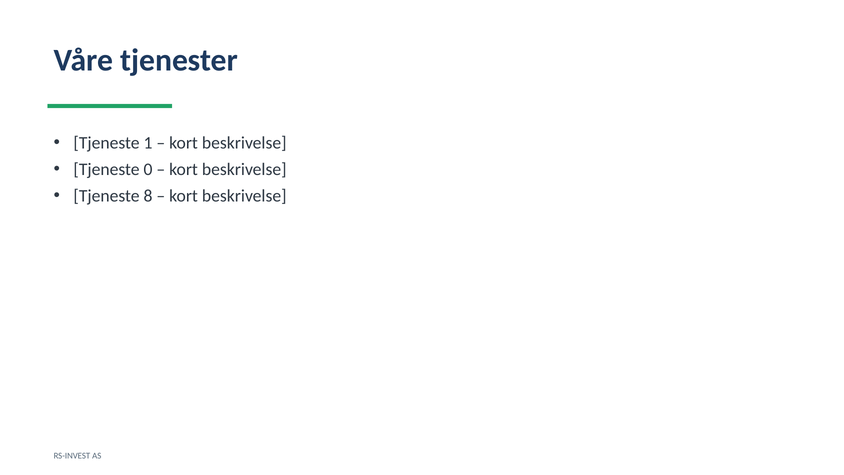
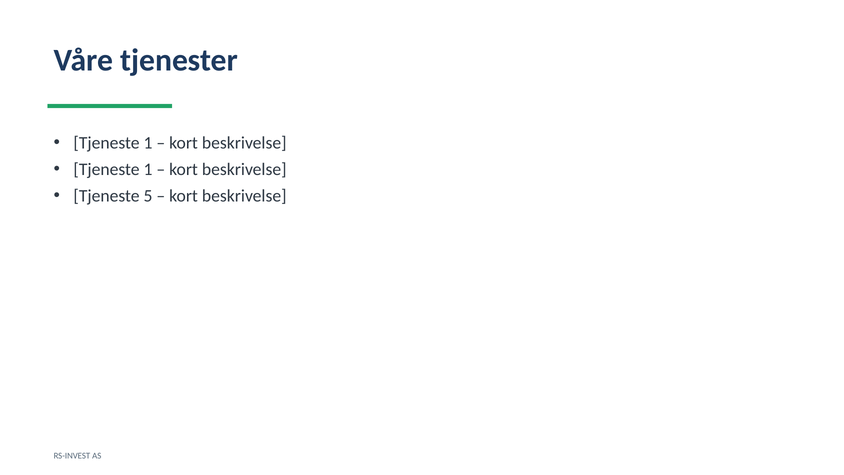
0 at (148, 169): 0 -> 1
8: 8 -> 5
